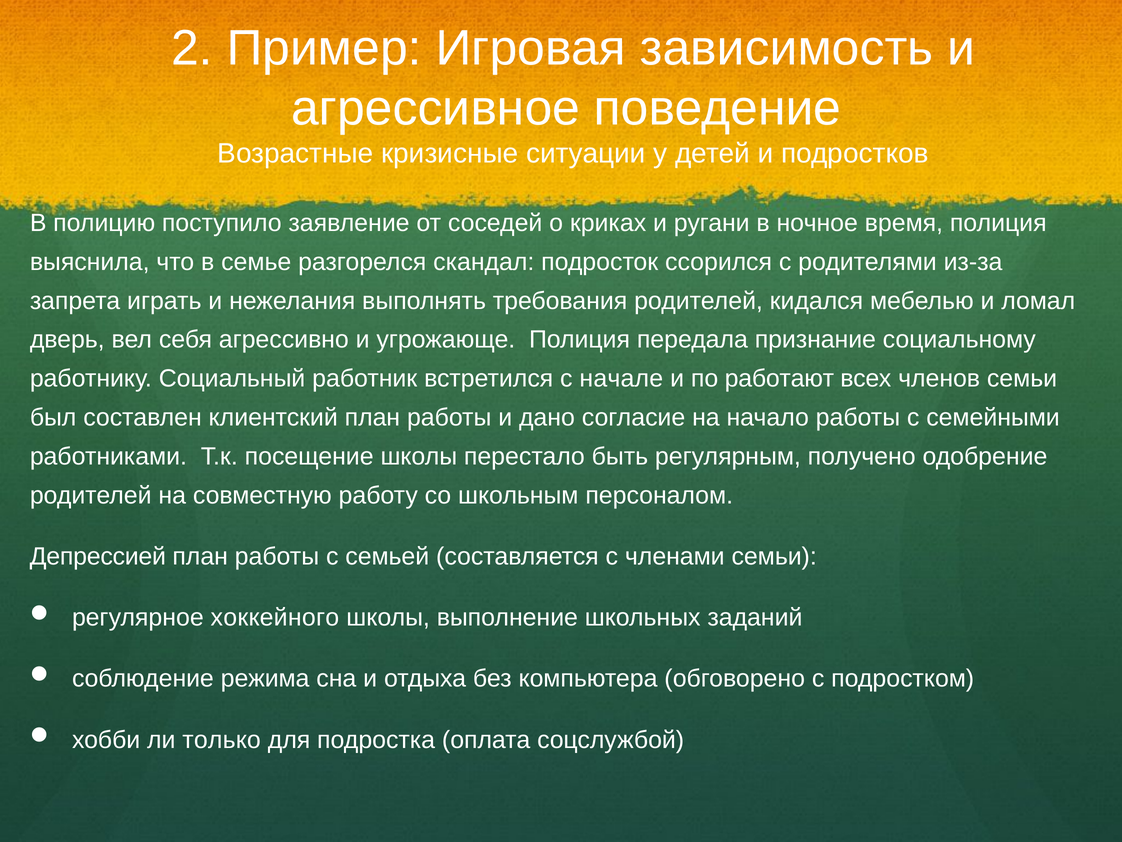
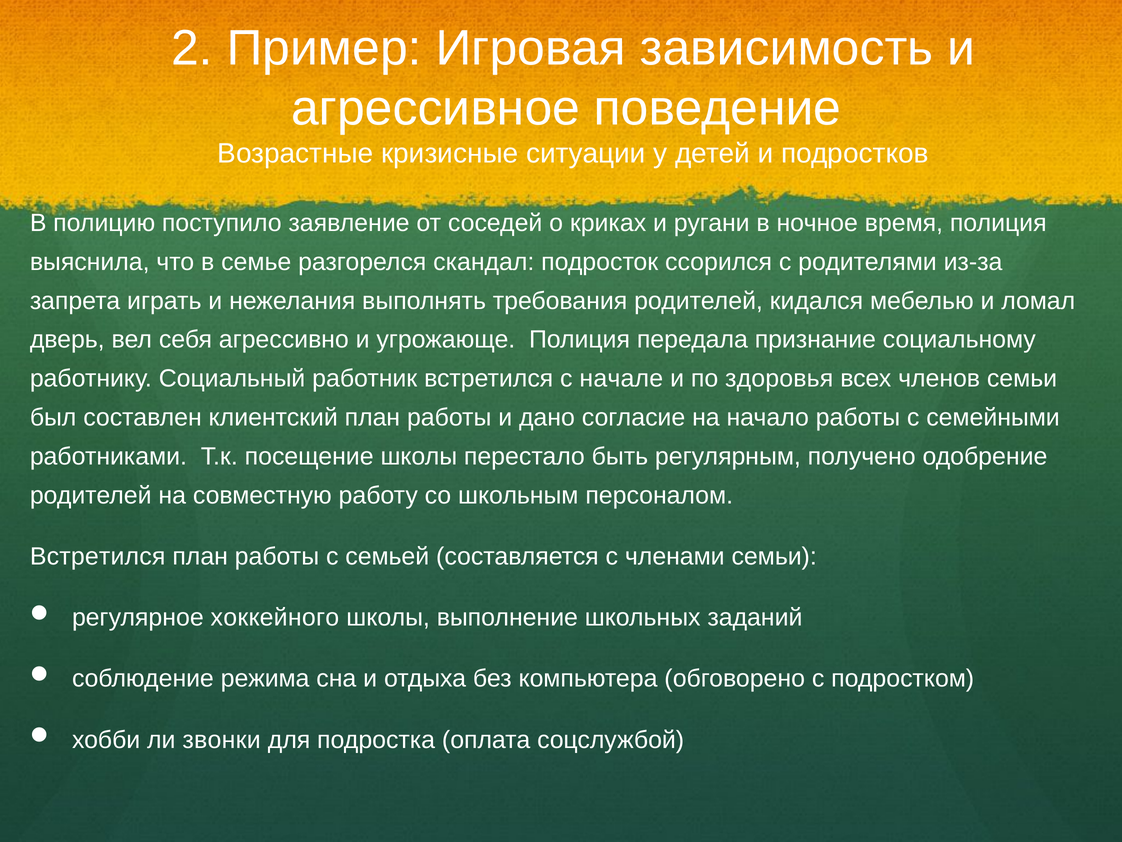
работают: работают -> здоровья
Депрессией at (98, 556): Депрессией -> Встретился
только: только -> звонки
